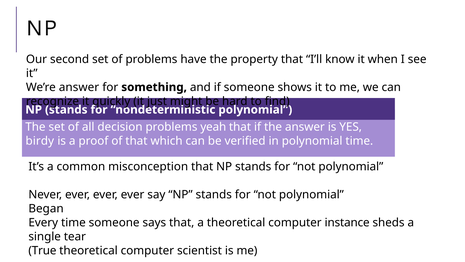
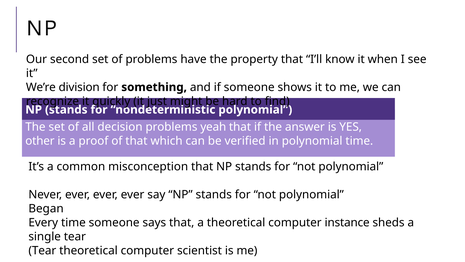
We’re answer: answer -> division
birdy: birdy -> other
True at (42, 250): True -> Tear
